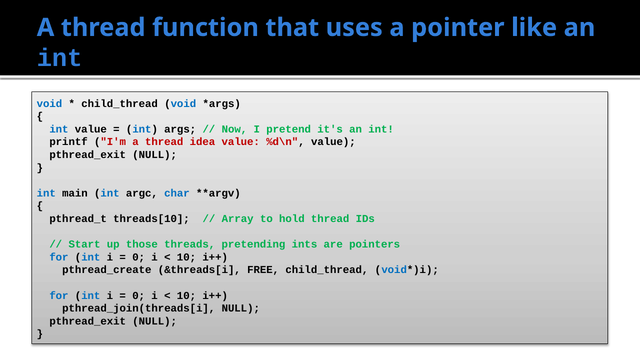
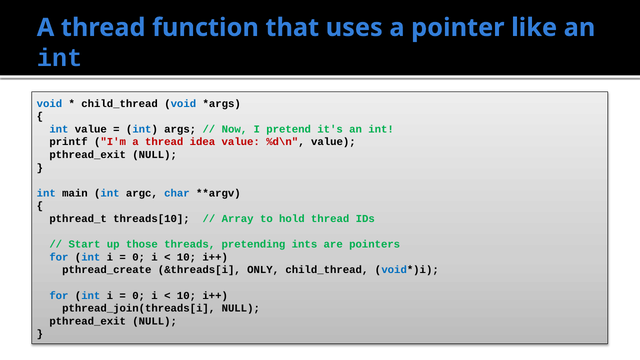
FREE: FREE -> ONLY
